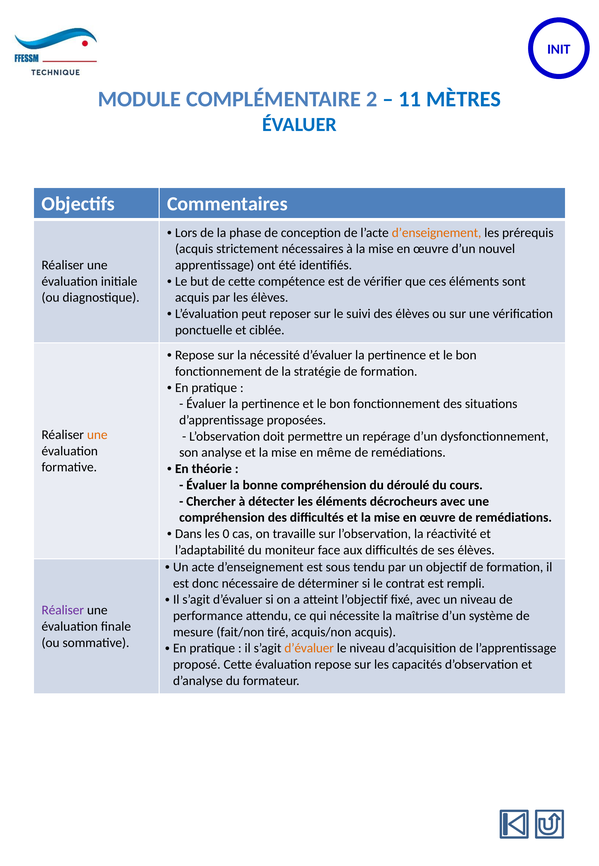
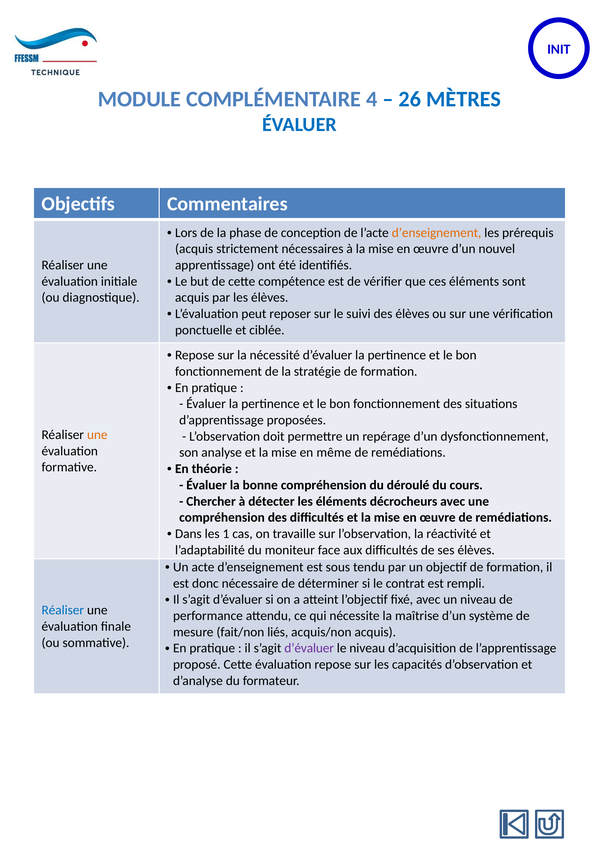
2: 2 -> 4
11: 11 -> 26
0: 0 -> 1
Réaliser at (63, 610) colour: purple -> blue
tiré: tiré -> liés
d’évaluer at (309, 648) colour: orange -> purple
